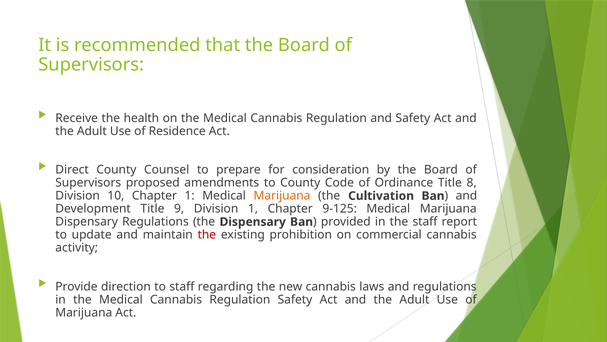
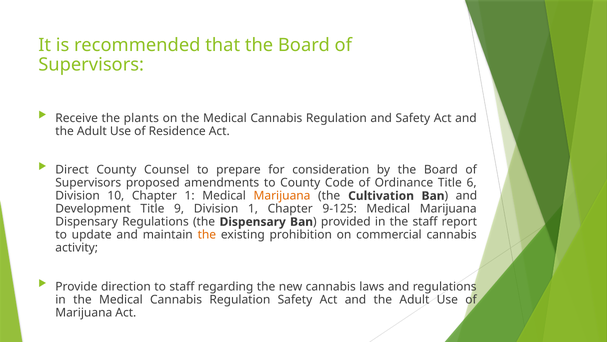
health: health -> plants
8: 8 -> 6
the at (207, 235) colour: red -> orange
